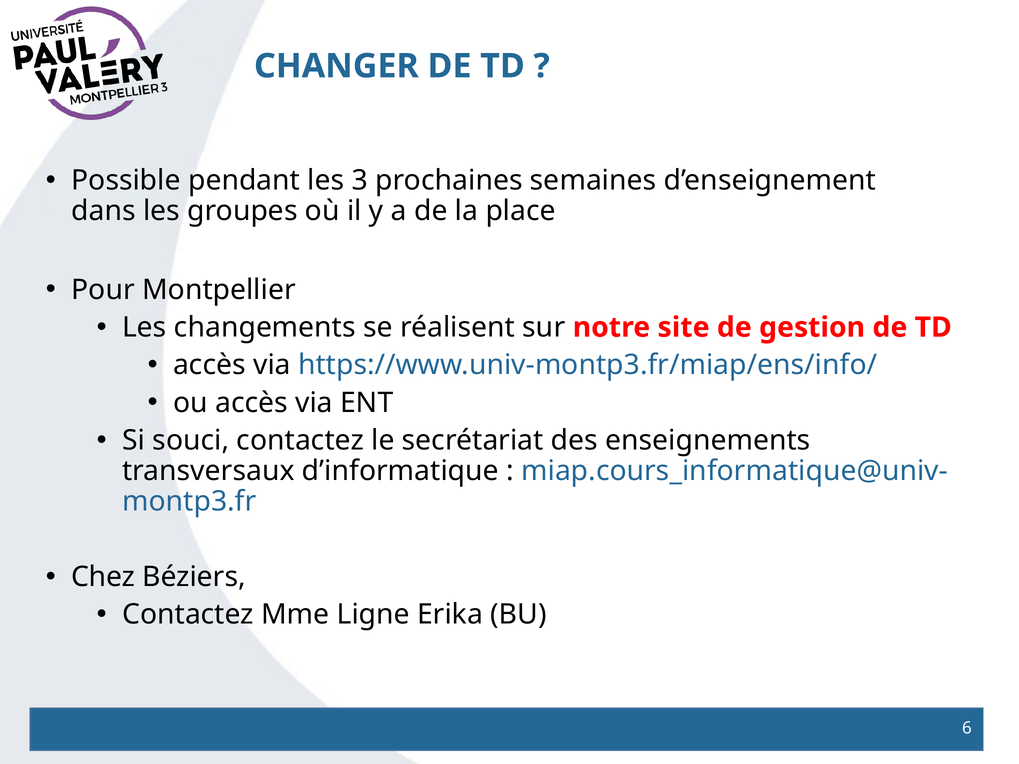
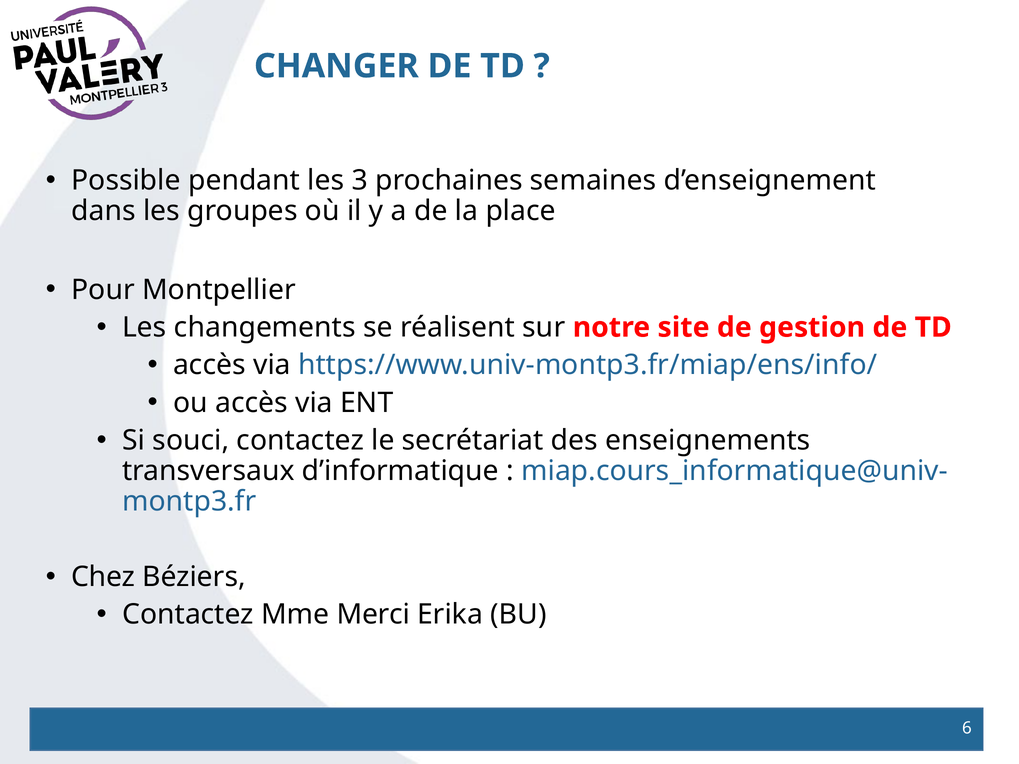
Ligne: Ligne -> Merci
